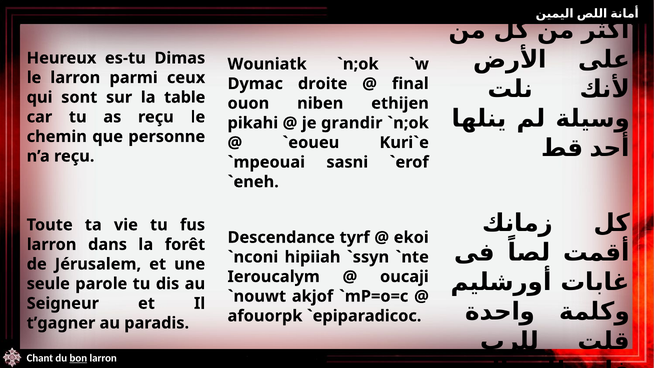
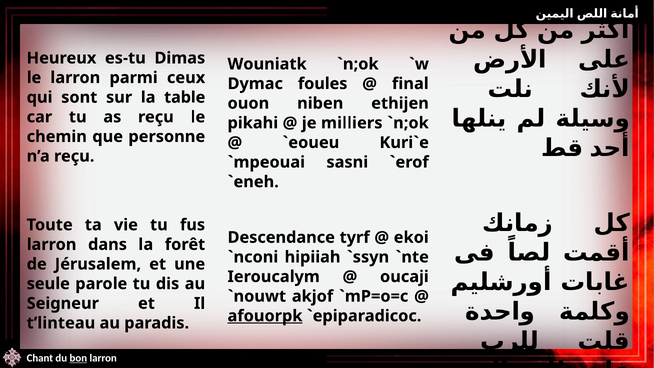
droite: droite -> foules
grandir: grandir -> milliers
afouorpk underline: none -> present
t’gagner: t’gagner -> t’linteau
